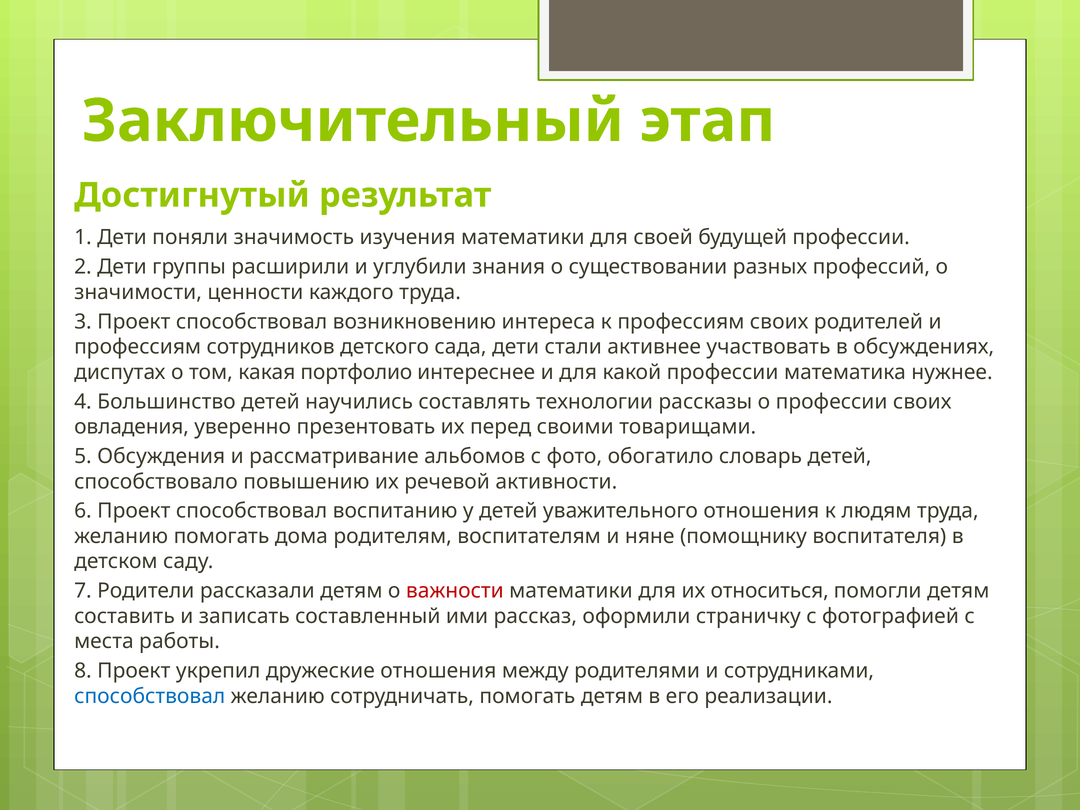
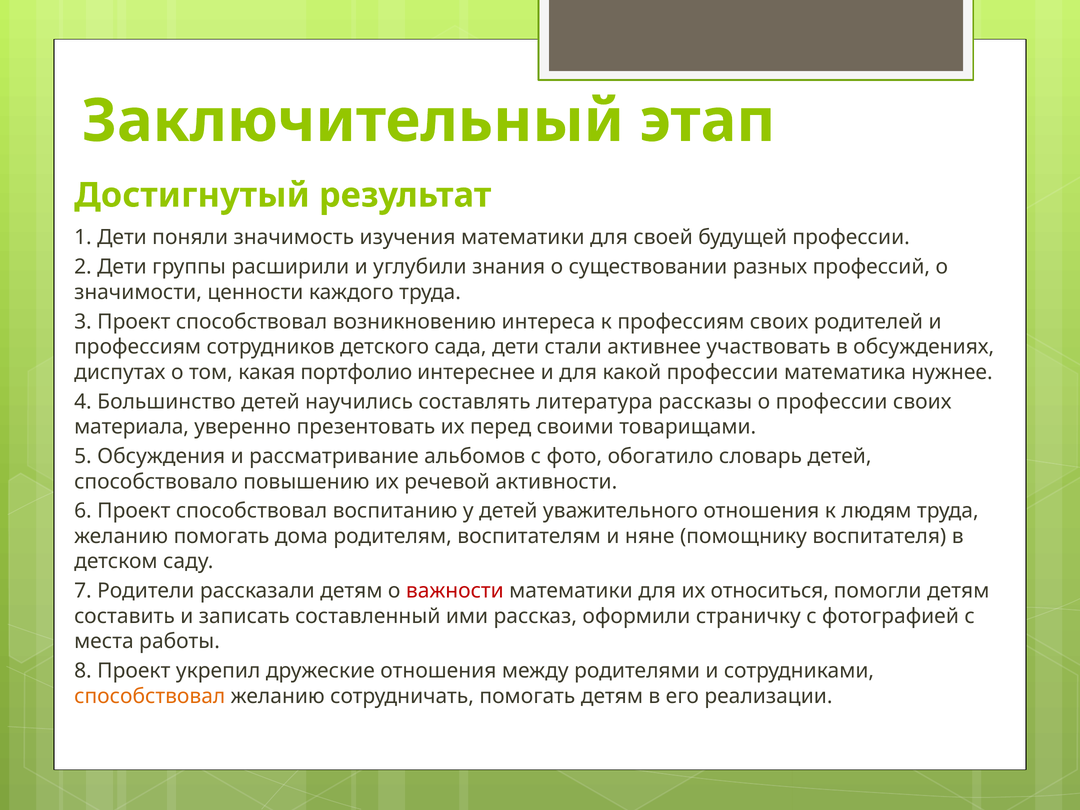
технологии: технологии -> литература
овладения: овладения -> материала
способствовал at (150, 696) colour: blue -> orange
